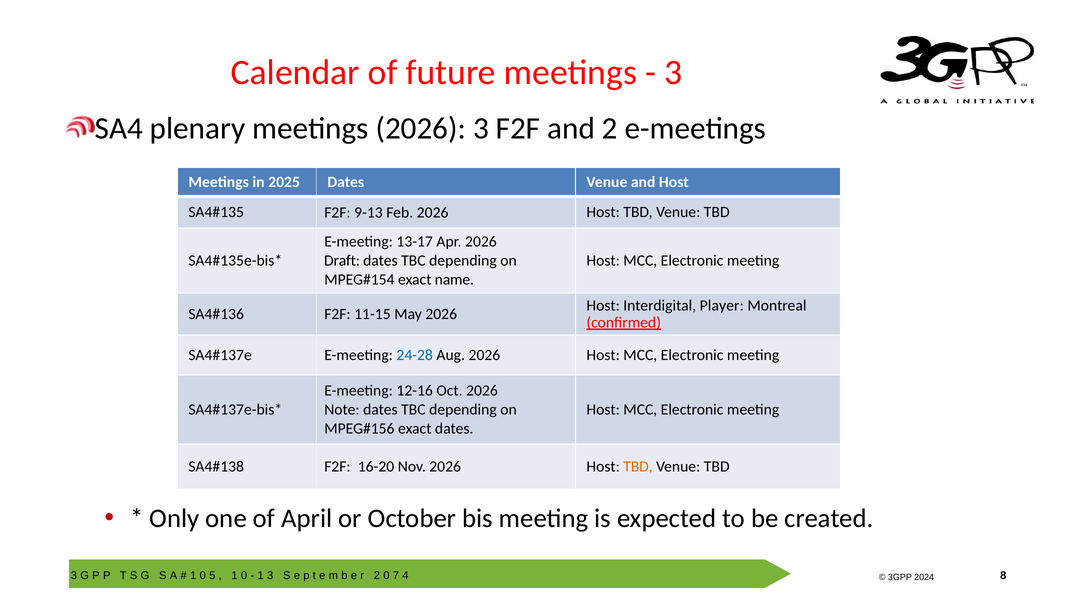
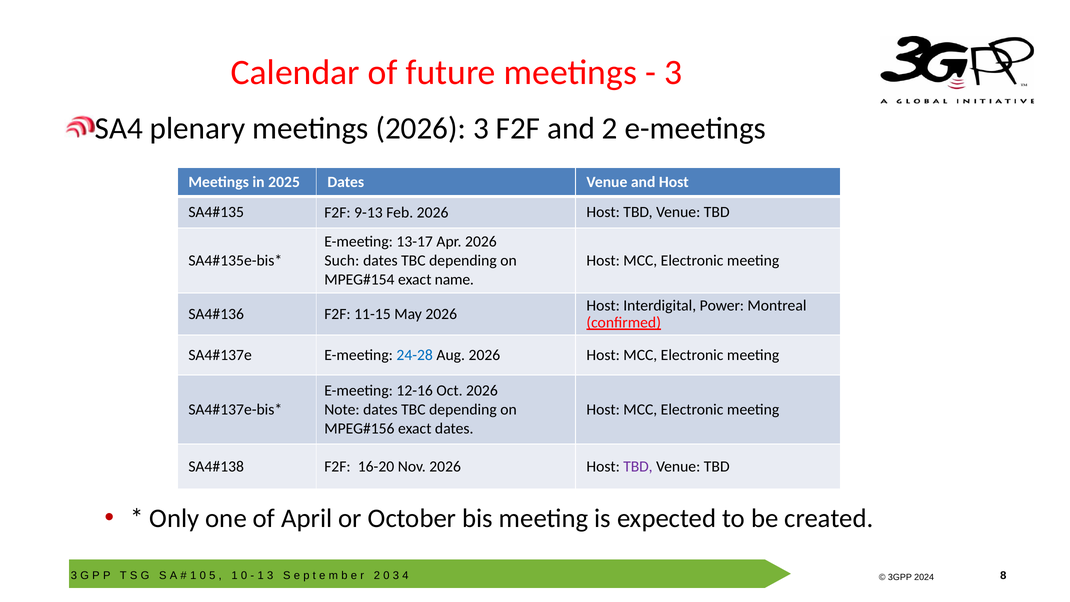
Draft: Draft -> Such
Player: Player -> Power
TBD at (638, 466) colour: orange -> purple
7 at (396, 576): 7 -> 3
